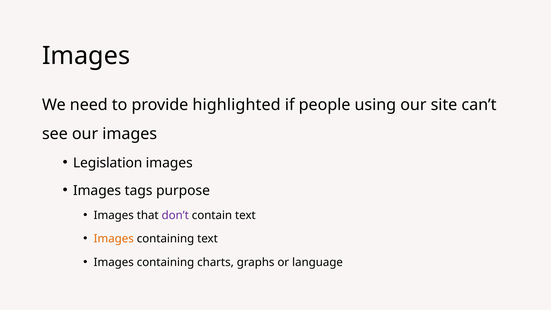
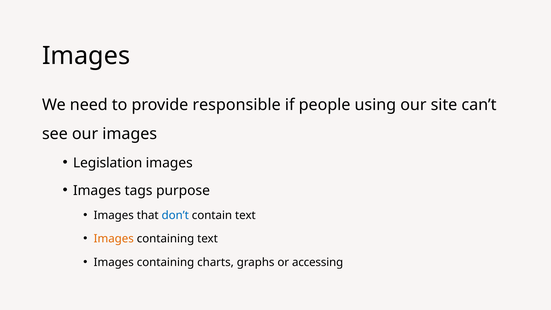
highlighted: highlighted -> responsible
don’t colour: purple -> blue
language: language -> accessing
